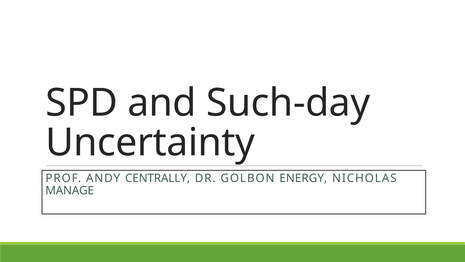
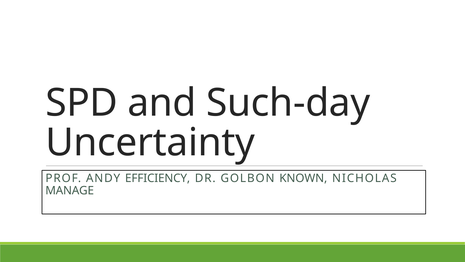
CENTRALLY: CENTRALLY -> EFFICIENCY
ENERGY: ENERGY -> KNOWN
